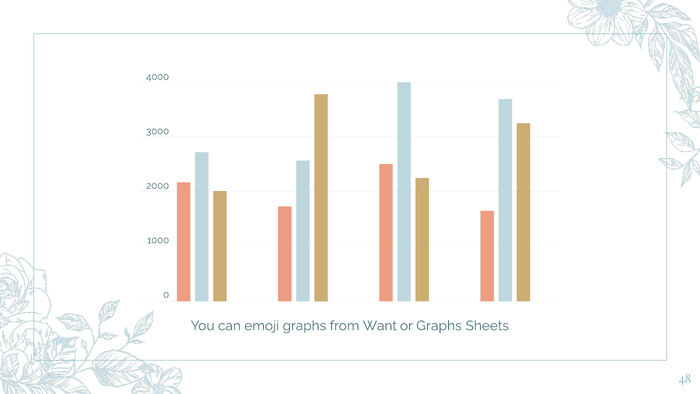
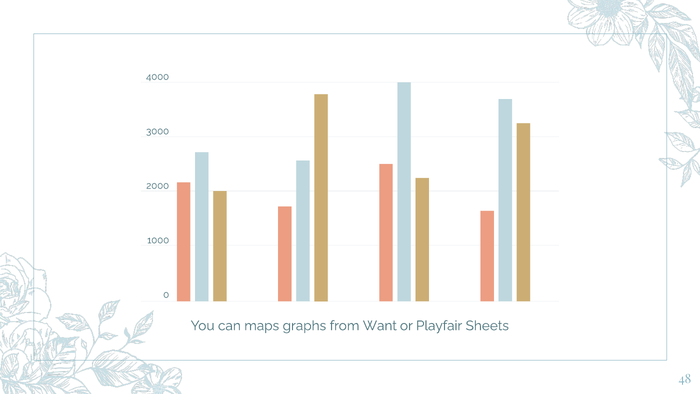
emoji: emoji -> maps
or Graphs: Graphs -> Playfair
